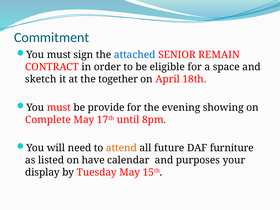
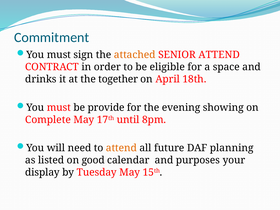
attached colour: blue -> orange
SENIOR REMAIN: REMAIN -> ATTEND
sketch: sketch -> drinks
furniture: furniture -> planning
have: have -> good
